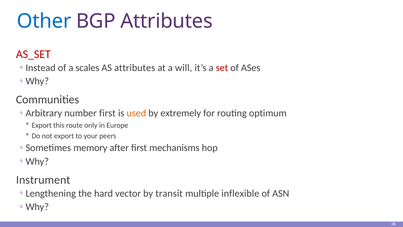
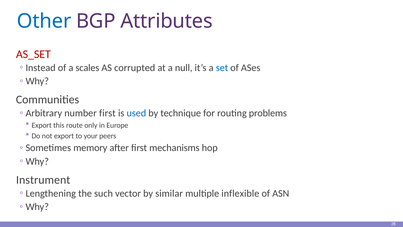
AS attributes: attributes -> corrupted
will: will -> null
set colour: red -> blue
used colour: orange -> blue
extremely: extremely -> technique
optimum: optimum -> problems
hard: hard -> such
transit: transit -> similar
